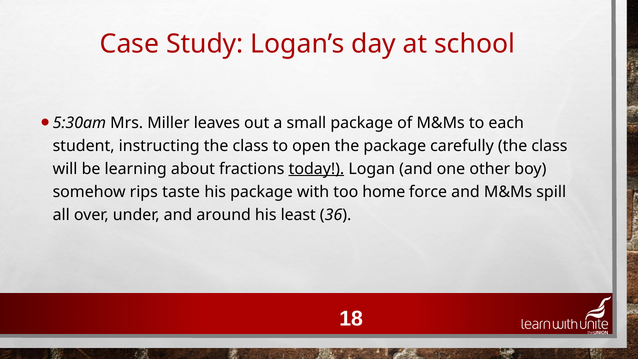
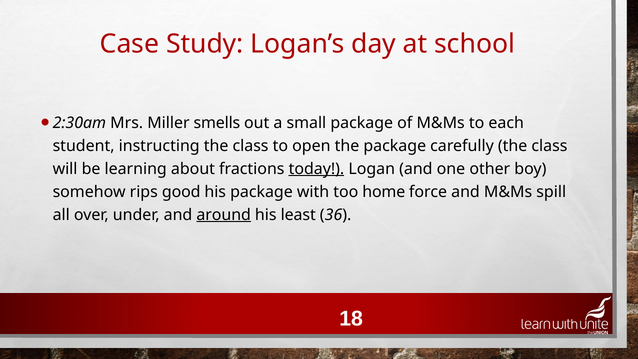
5:30am: 5:30am -> 2:30am
leaves: leaves -> smells
taste: taste -> good
around underline: none -> present
